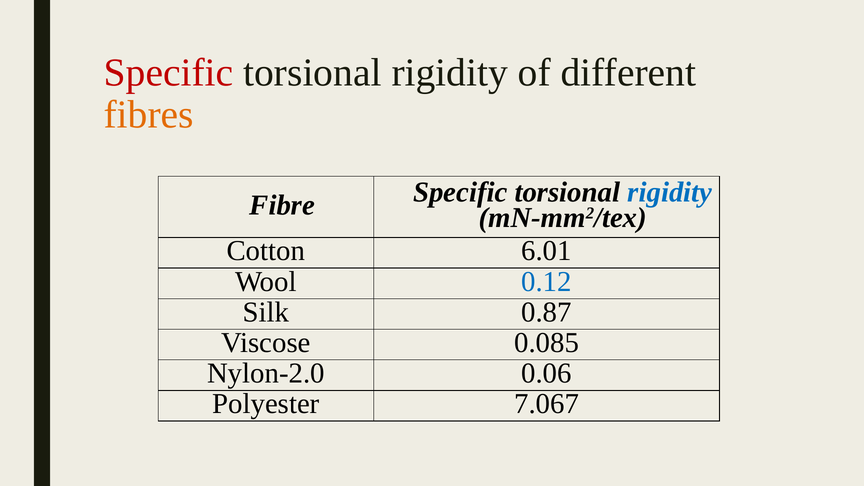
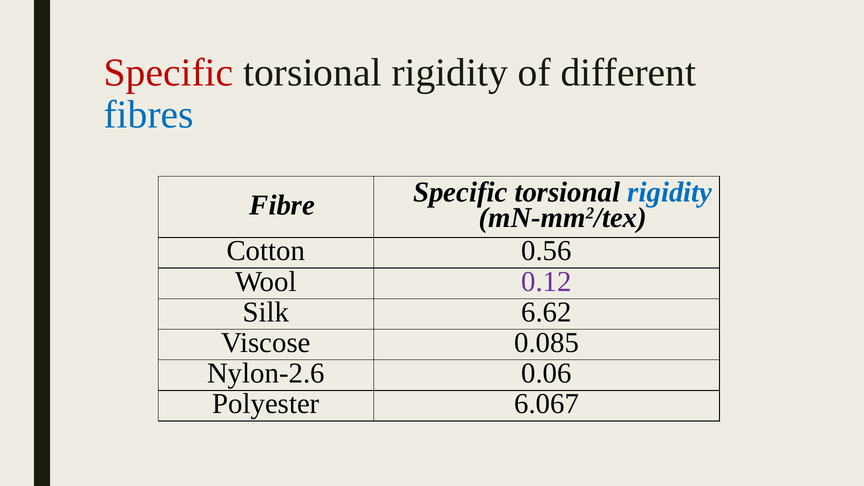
fibres colour: orange -> blue
6.01: 6.01 -> 0.56
0.12 colour: blue -> purple
0.87: 0.87 -> 6.62
Nylon-2.0: Nylon-2.0 -> Nylon-2.6
7.067: 7.067 -> 6.067
